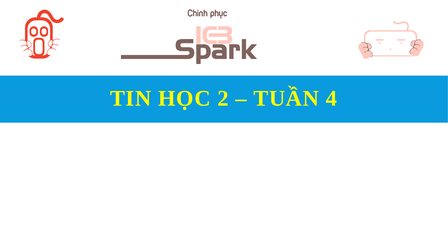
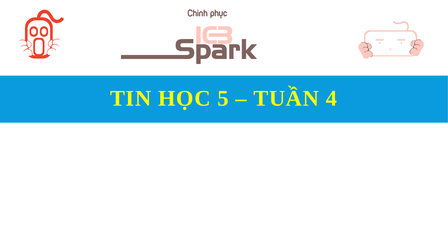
2: 2 -> 5
